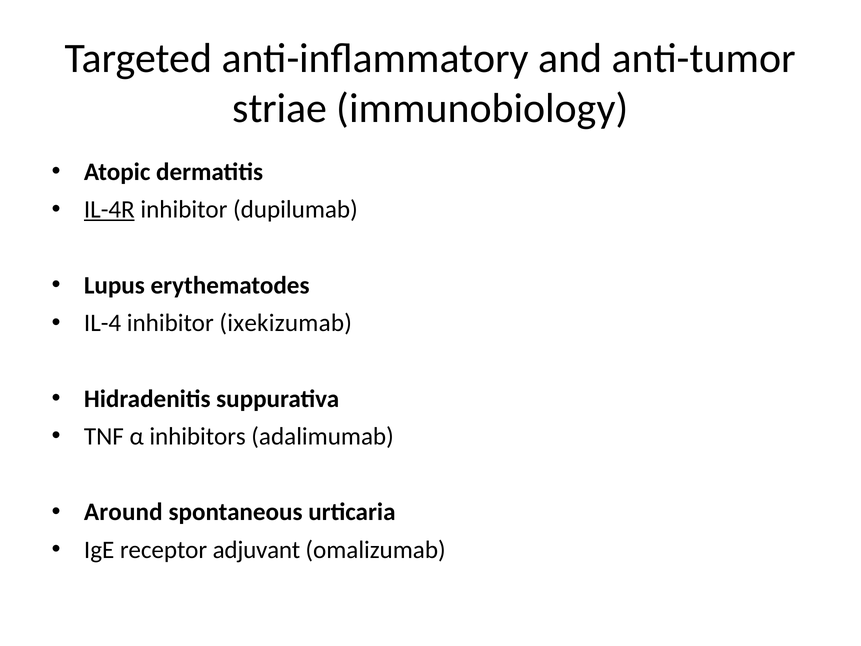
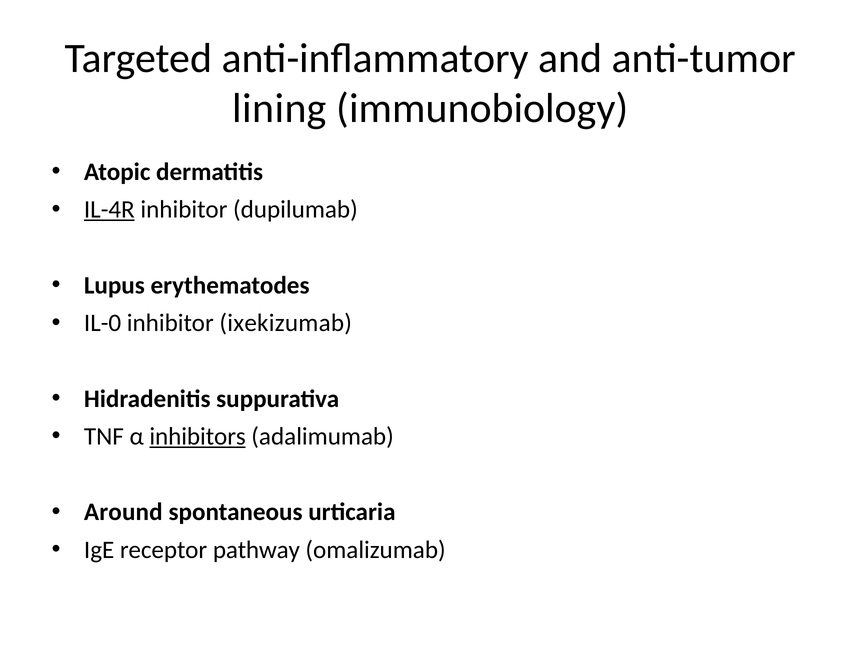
striae: striae -> lining
IL-4: IL-4 -> IL-0
inhibitors underline: none -> present
adjuvant: adjuvant -> pathway
